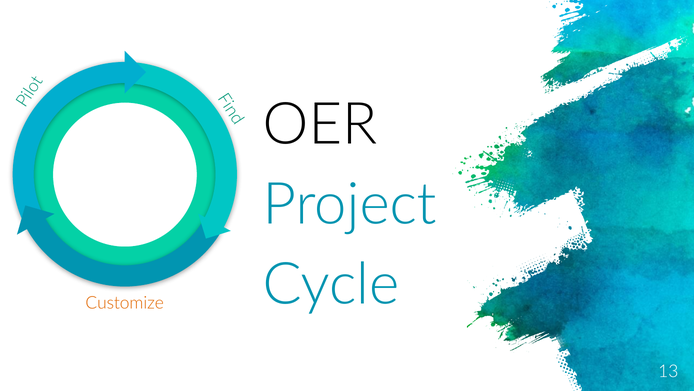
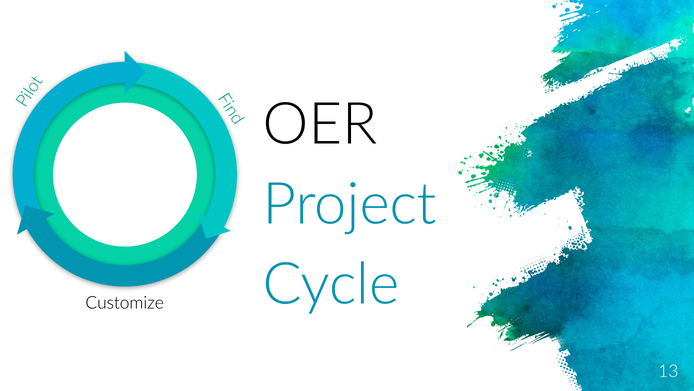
Customize colour: orange -> black
